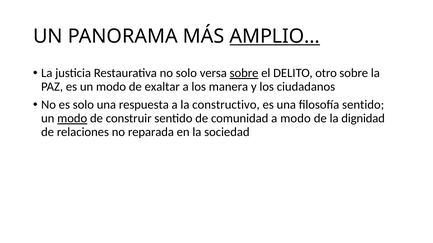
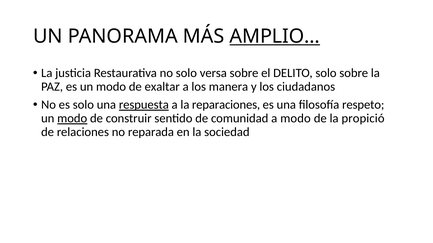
sobre at (244, 73) underline: present -> none
DELITO otro: otro -> solo
respuesta underline: none -> present
constructivo: constructivo -> reparaciones
filosofía sentido: sentido -> respeto
dignidad: dignidad -> propició
